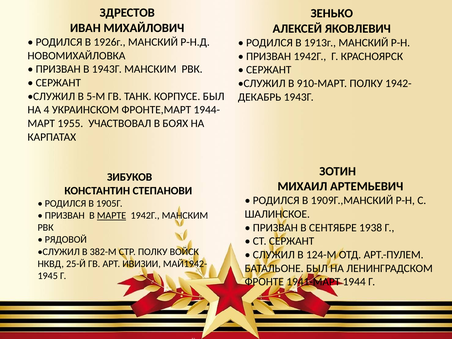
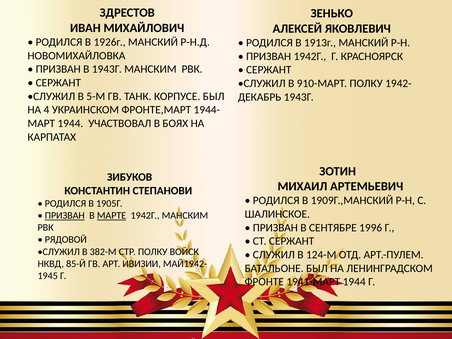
1955 at (70, 123): 1955 -> 1944
ПРИЗВАН at (65, 216) underline: none -> present
1938: 1938 -> 1996
25-Й: 25-Й -> 85-Й
